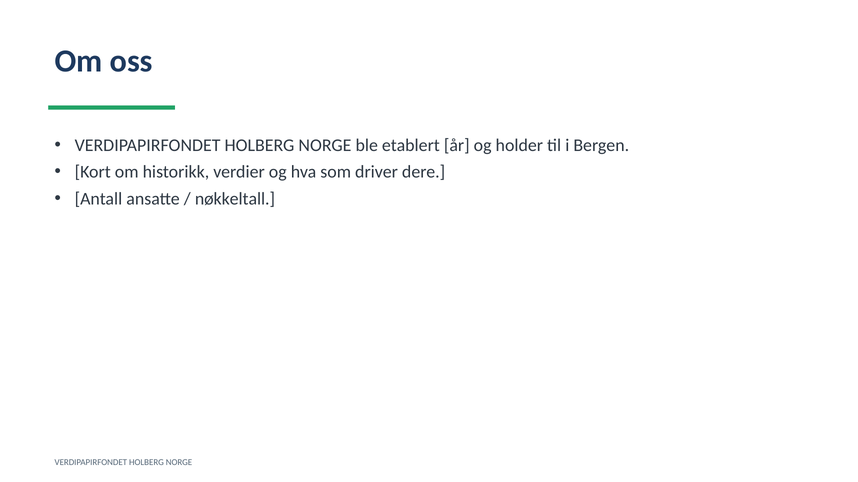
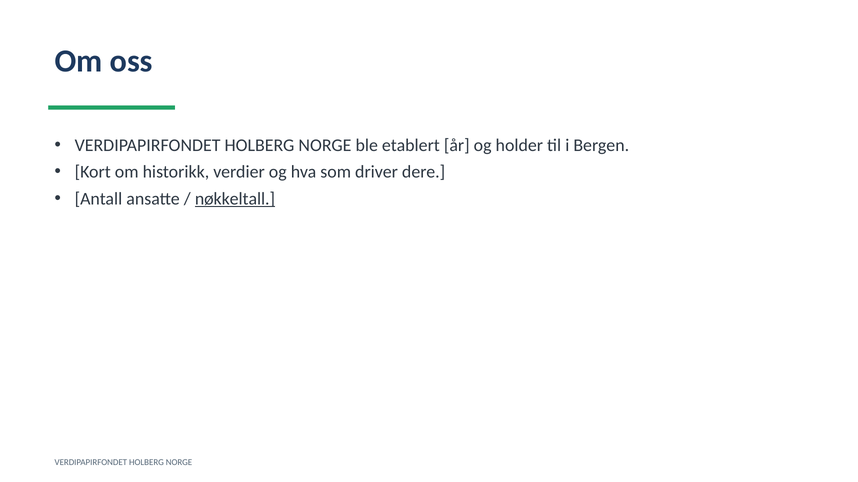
nøkkeltall underline: none -> present
